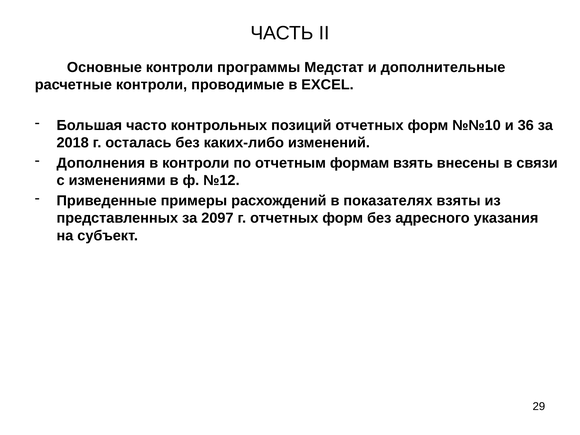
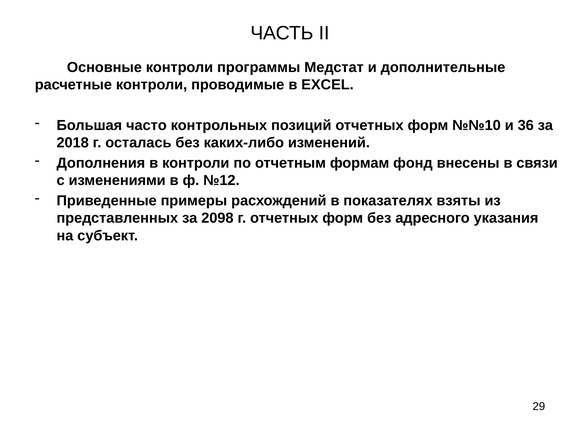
взять: взять -> фонд
2097: 2097 -> 2098
